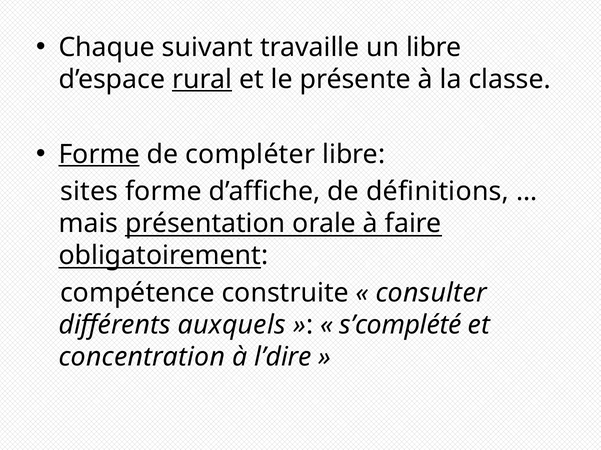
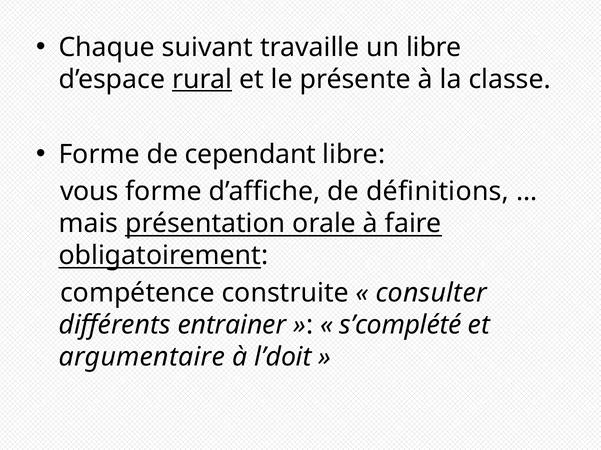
Forme at (99, 154) underline: present -> none
compléter: compléter -> cependant
sites: sites -> vous
auxquels: auxquels -> entrainer
concentration: concentration -> argumentaire
l’dire: l’dire -> l’doit
